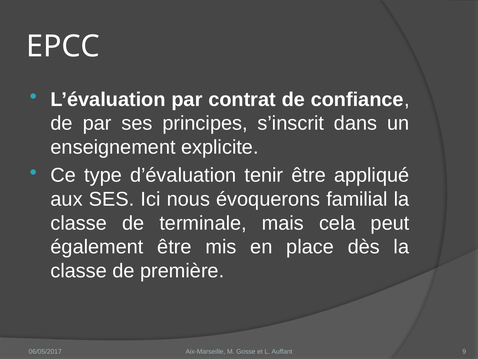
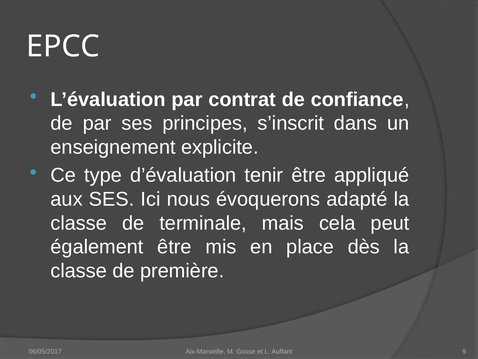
familial: familial -> adapté
